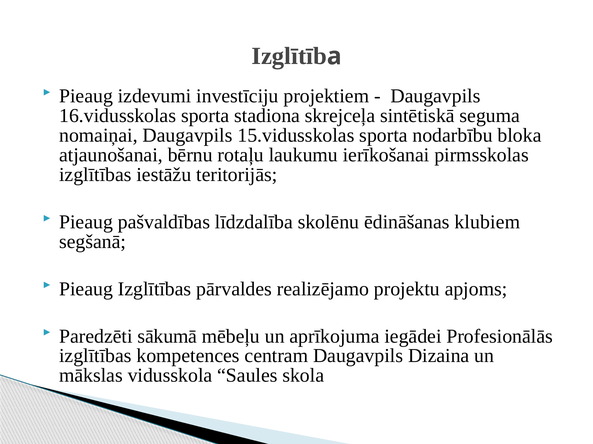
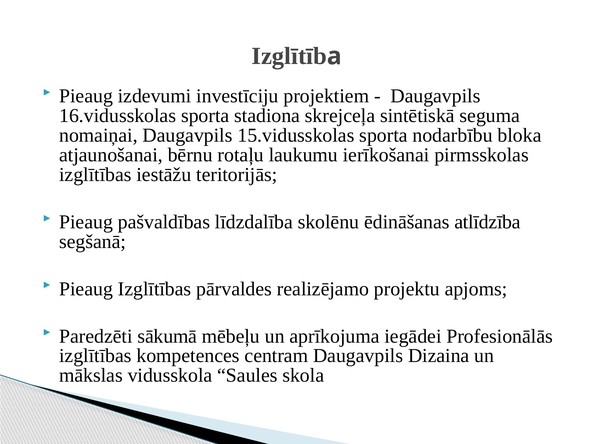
klubiem: klubiem -> atlīdzība
